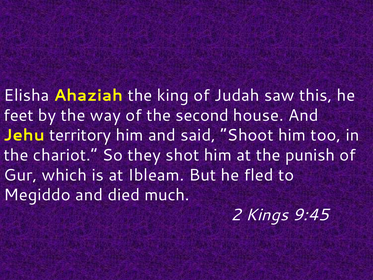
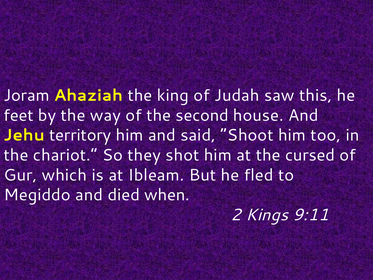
Elisha: Elisha -> Joram
punish: punish -> cursed
much: much -> when
9:45: 9:45 -> 9:11
